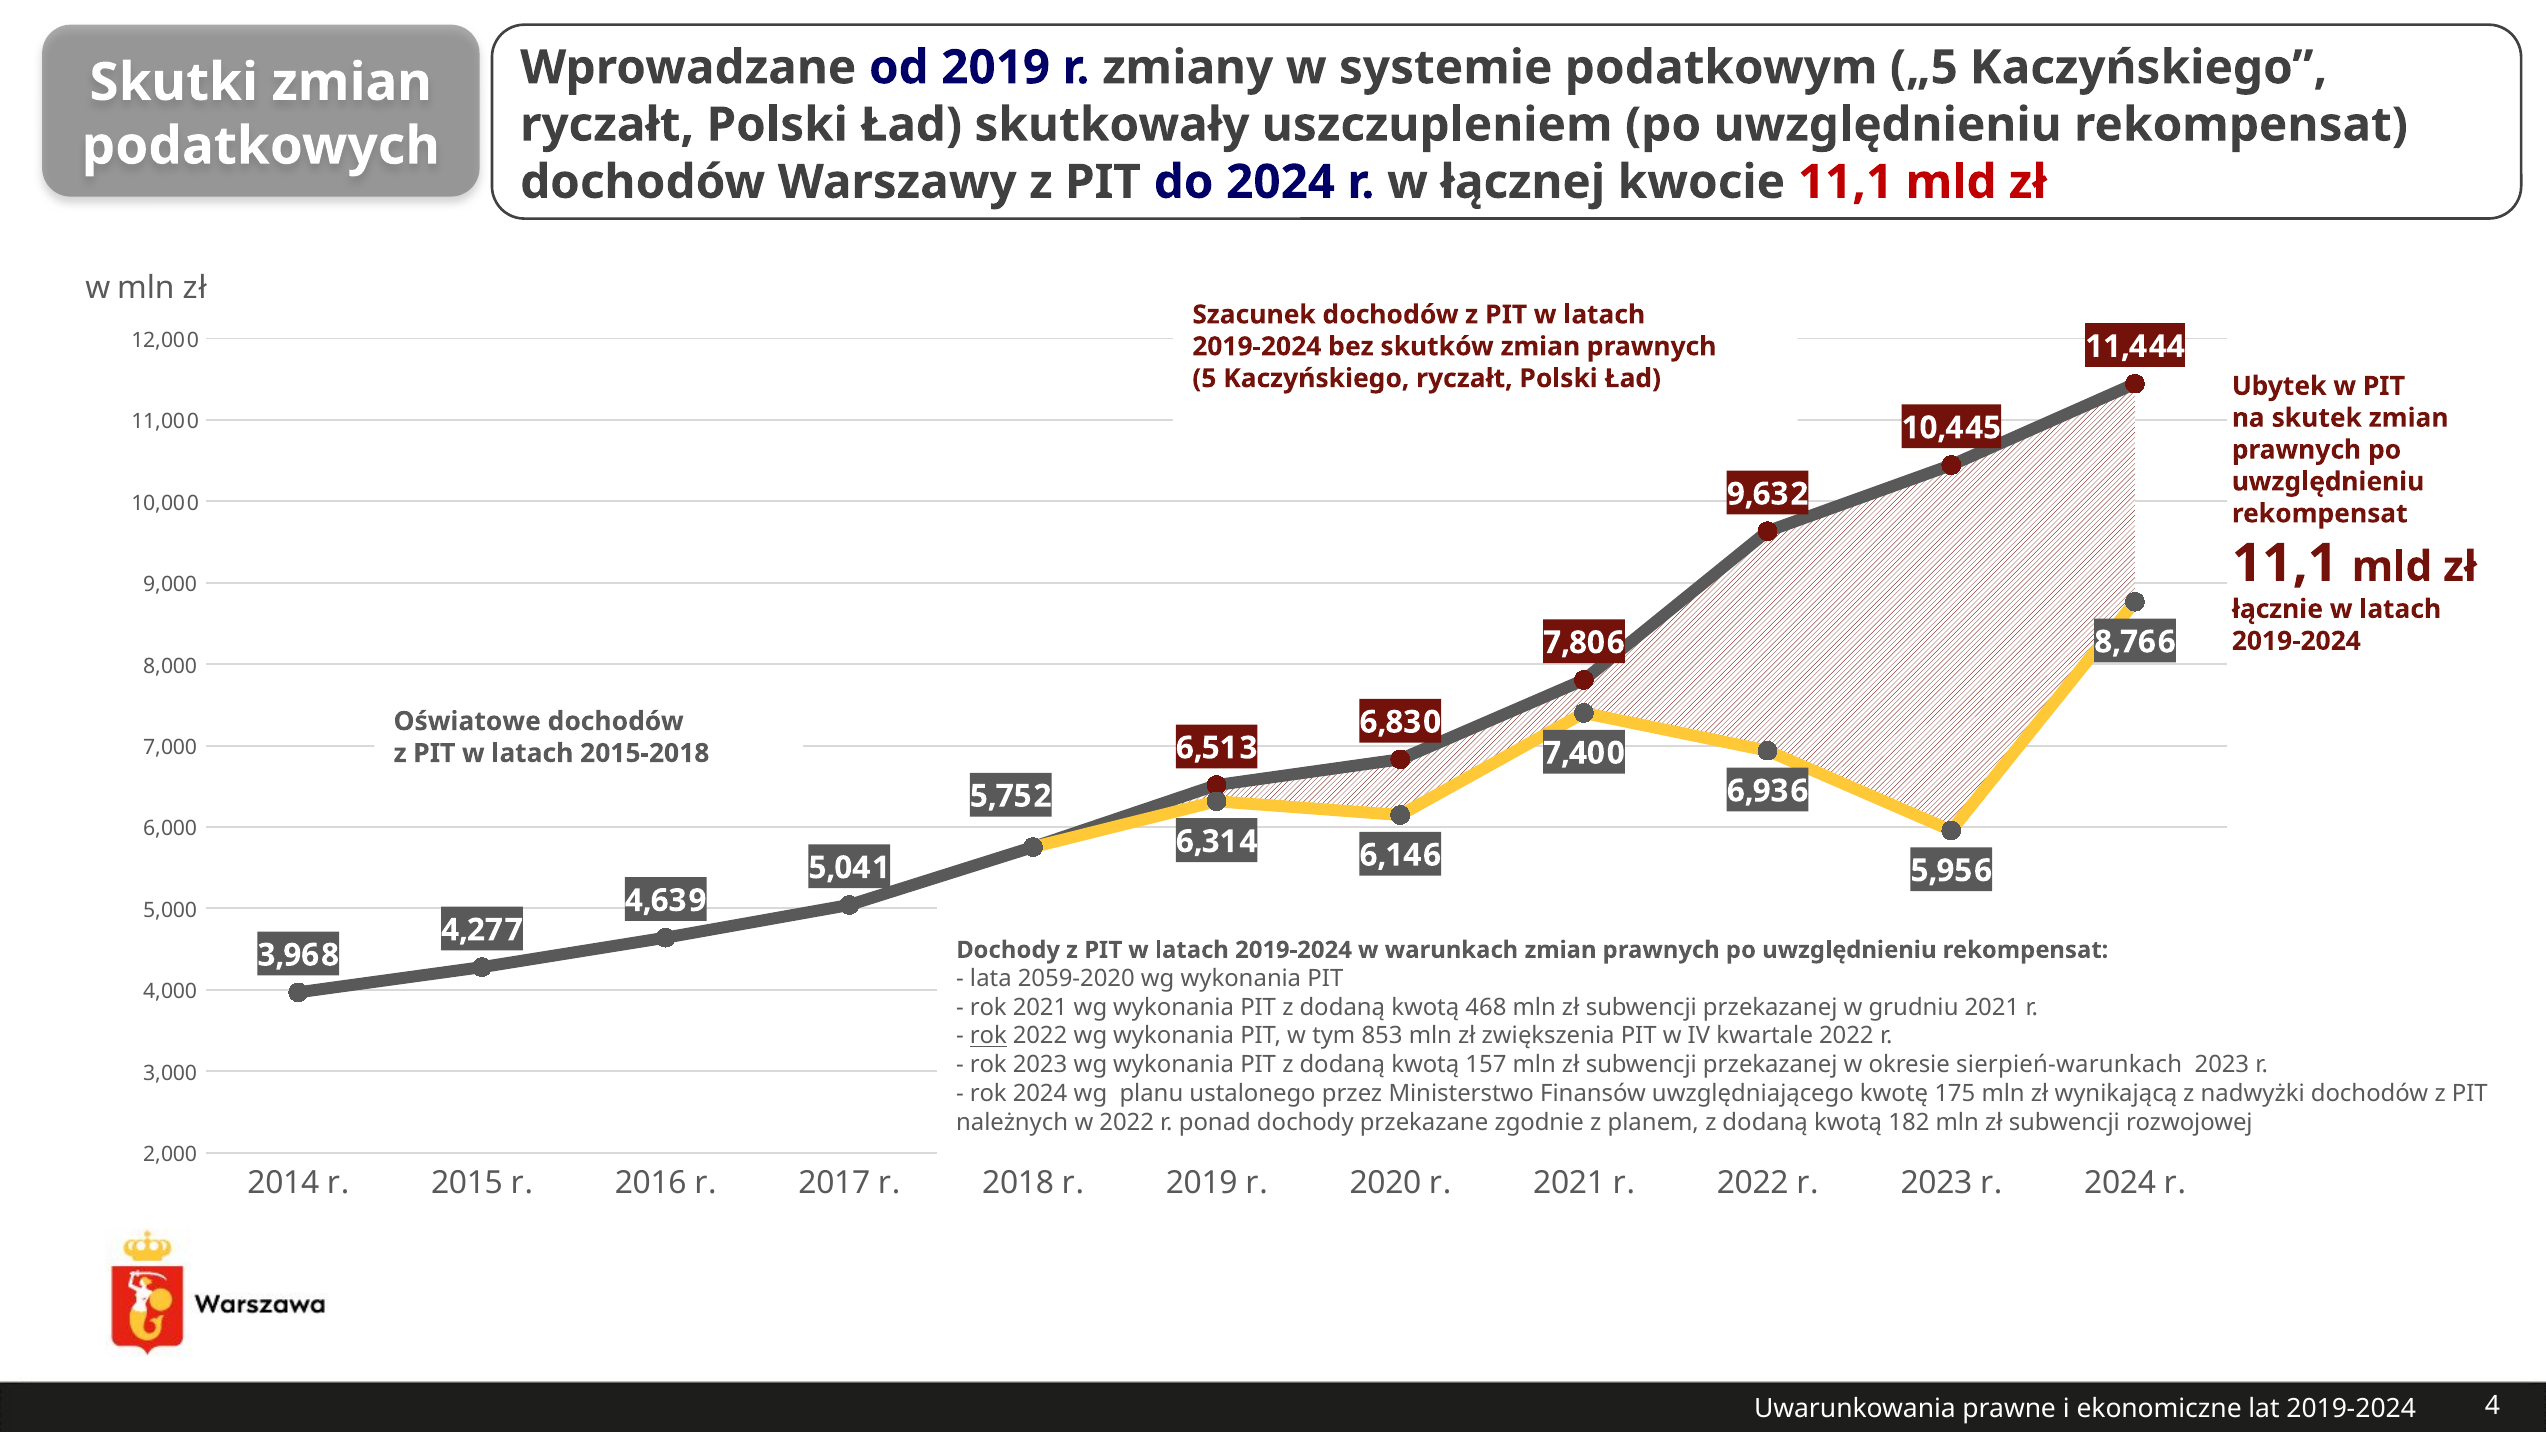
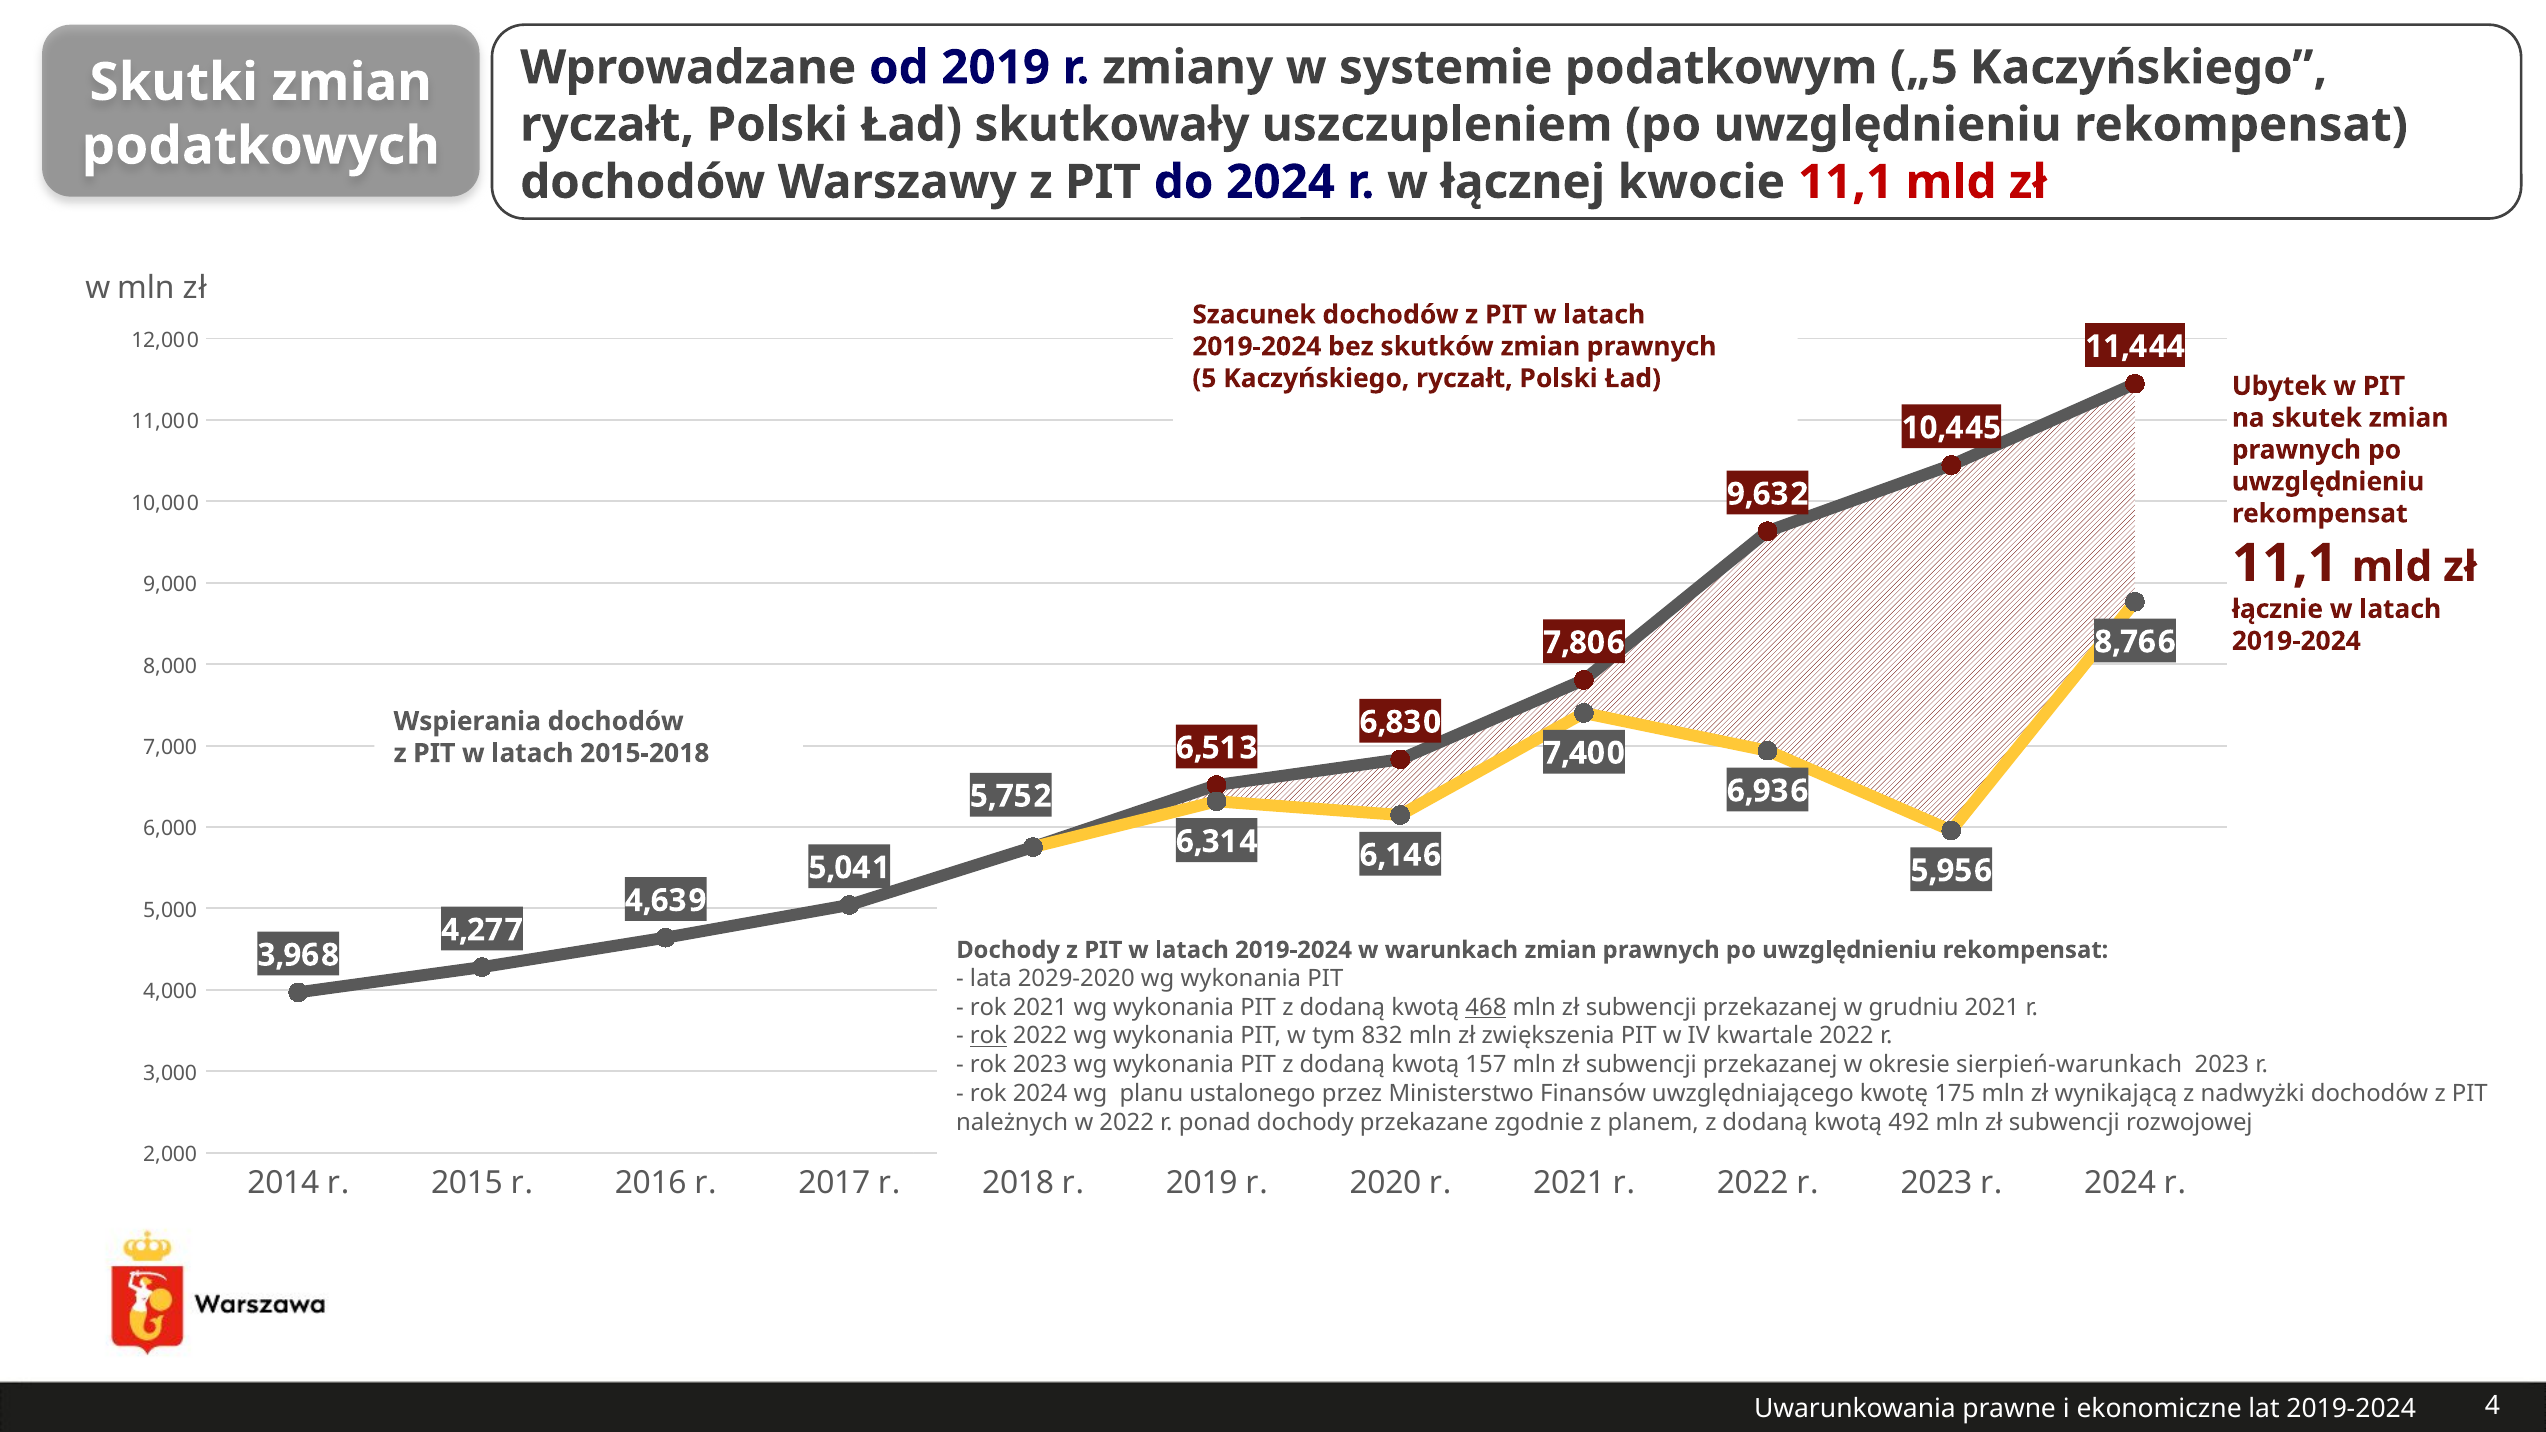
Oświatowe: Oświatowe -> Wspierania
2059-2020: 2059-2020 -> 2029-2020
468 underline: none -> present
853: 853 -> 832
182: 182 -> 492
